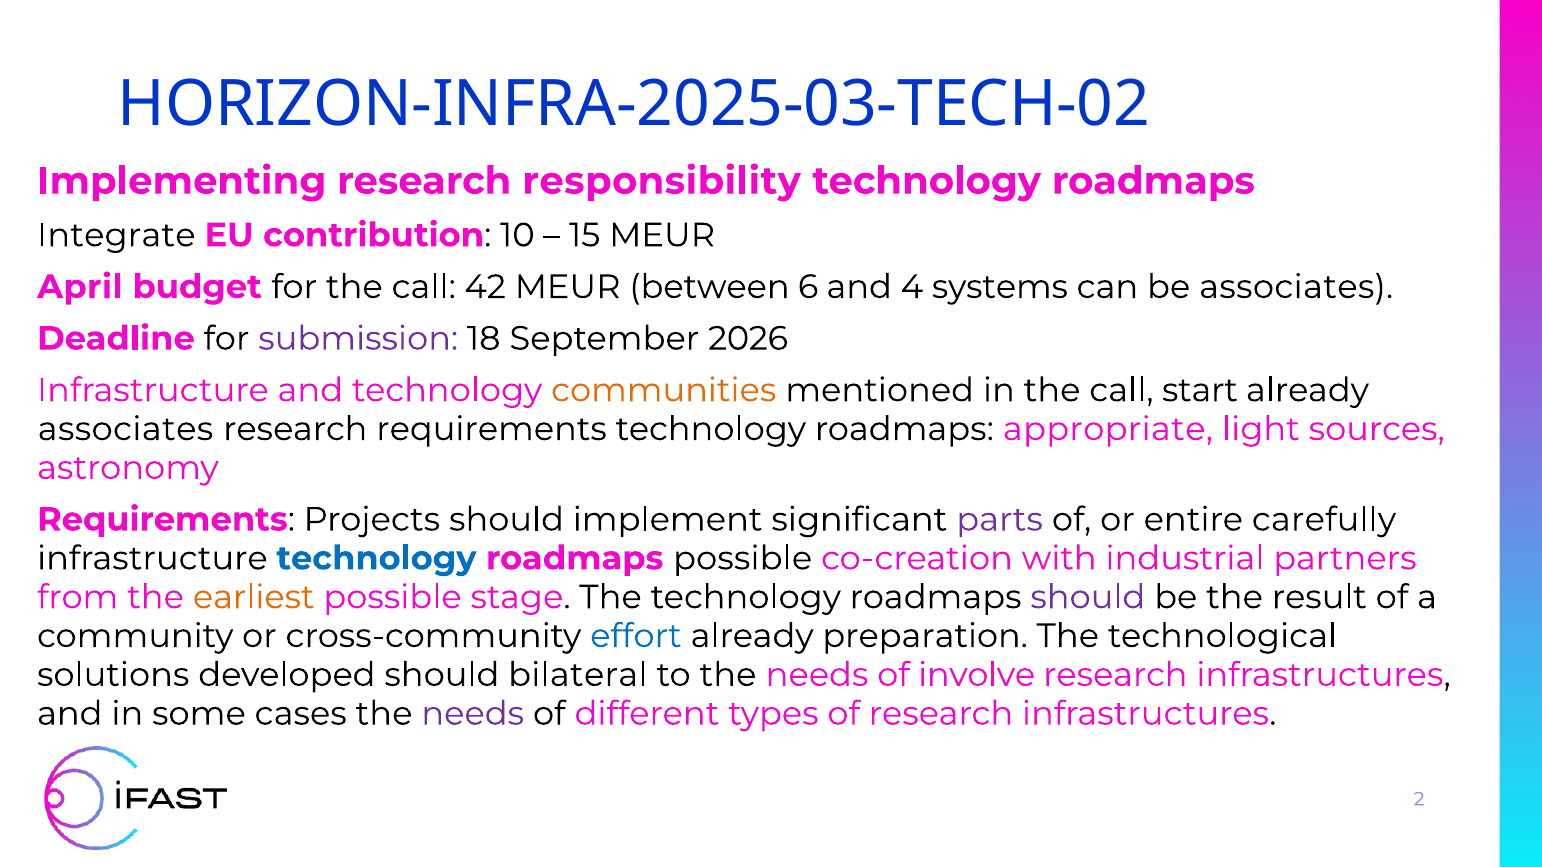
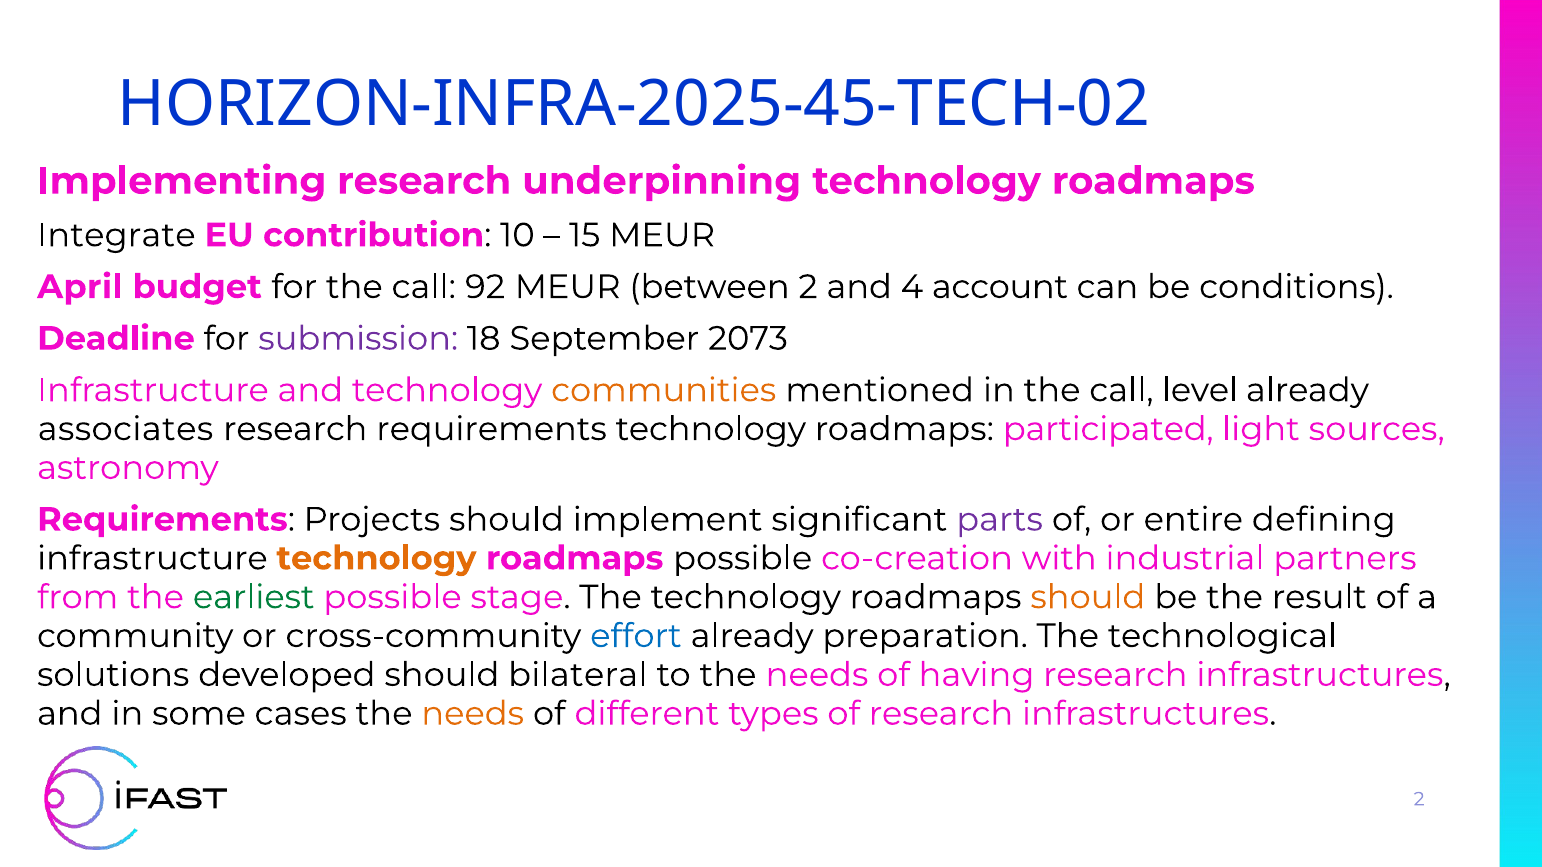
HORIZON-INFRA-2025-03-TECH-02: HORIZON-INFRA-2025-03-TECH-02 -> HORIZON-INFRA-2025-45-TECH-02
responsibility: responsibility -> underpinning
42: 42 -> 92
between 6: 6 -> 2
systems: systems -> account
be associates: associates -> conditions
2026: 2026 -> 2073
start: start -> level
appropriate: appropriate -> participated
carefully: carefully -> defining
technology at (376, 559) colour: blue -> orange
earliest colour: orange -> green
should at (1088, 597) colour: purple -> orange
involve: involve -> having
needs at (473, 714) colour: purple -> orange
